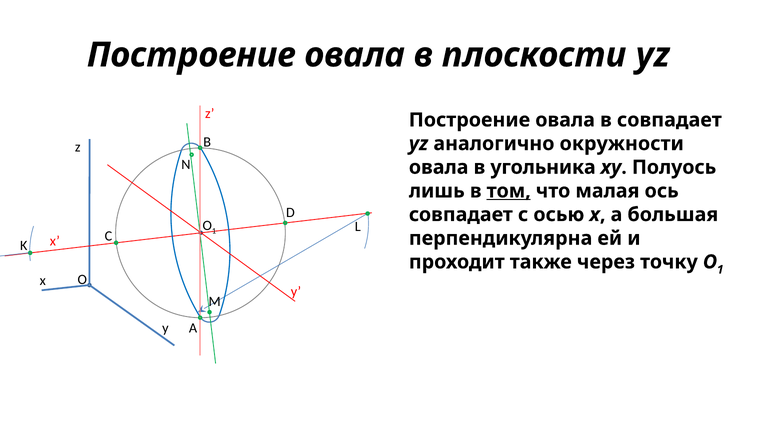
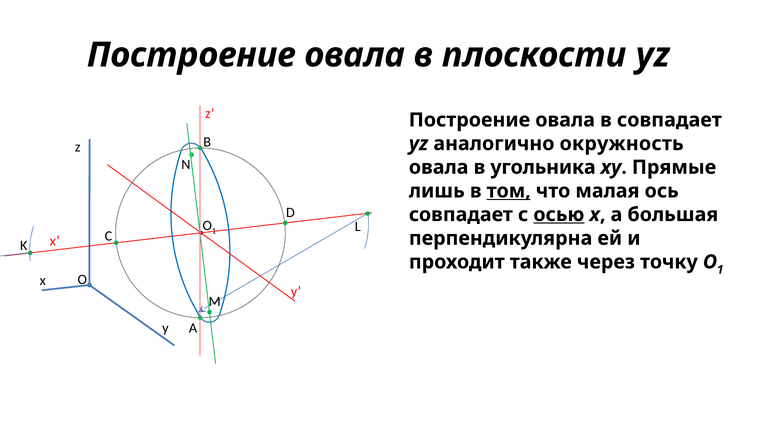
окружности: окружности -> окружность
Полуось: Полуось -> Прямые
осью underline: none -> present
